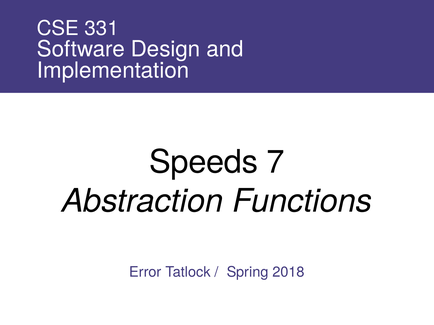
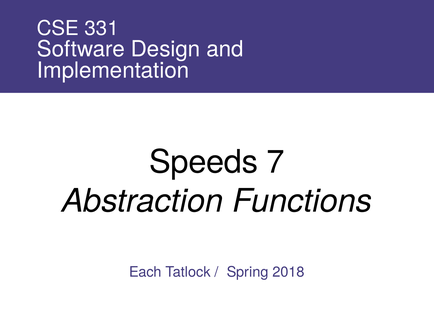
Error: Error -> Each
